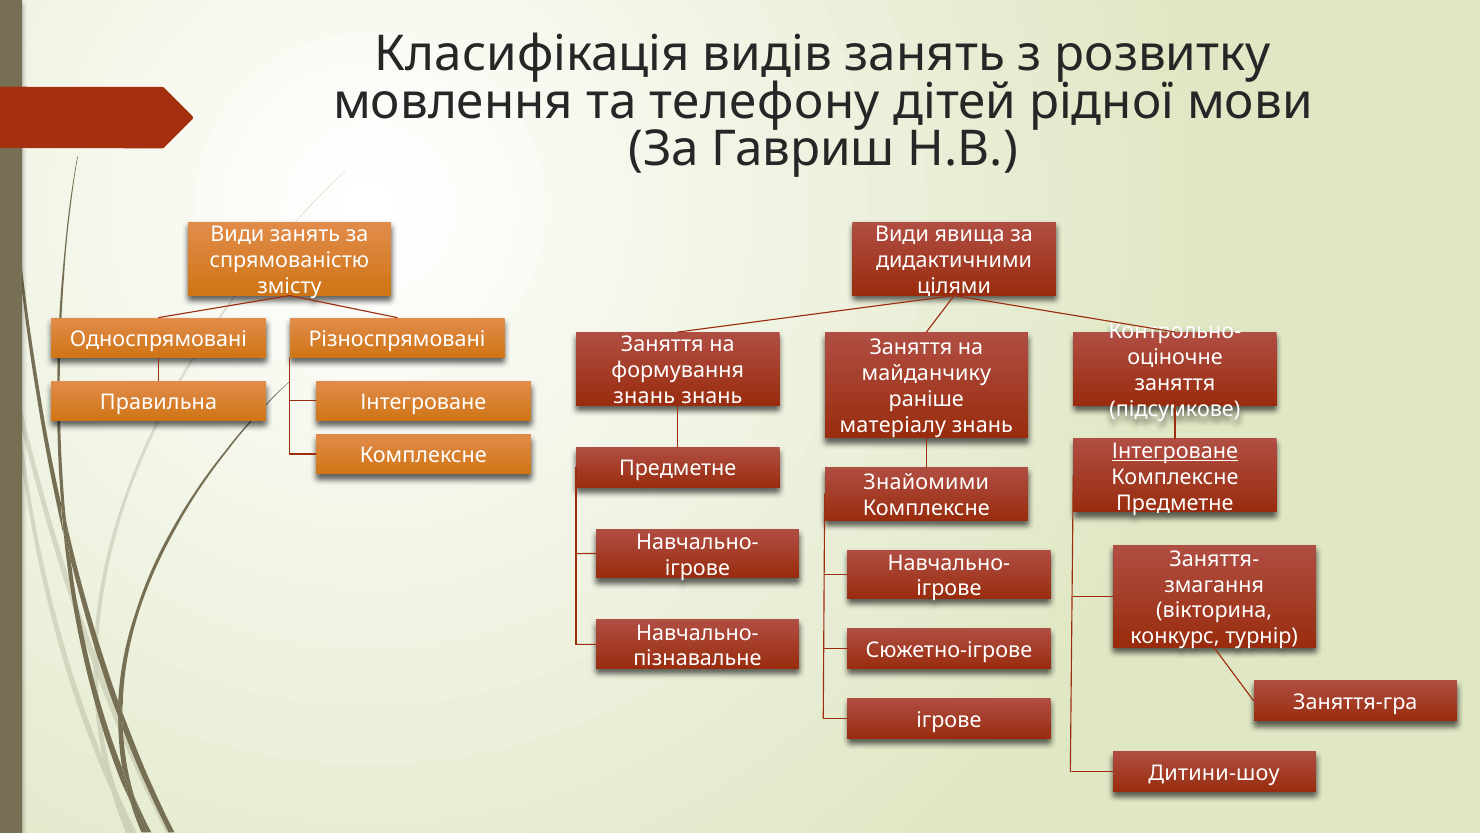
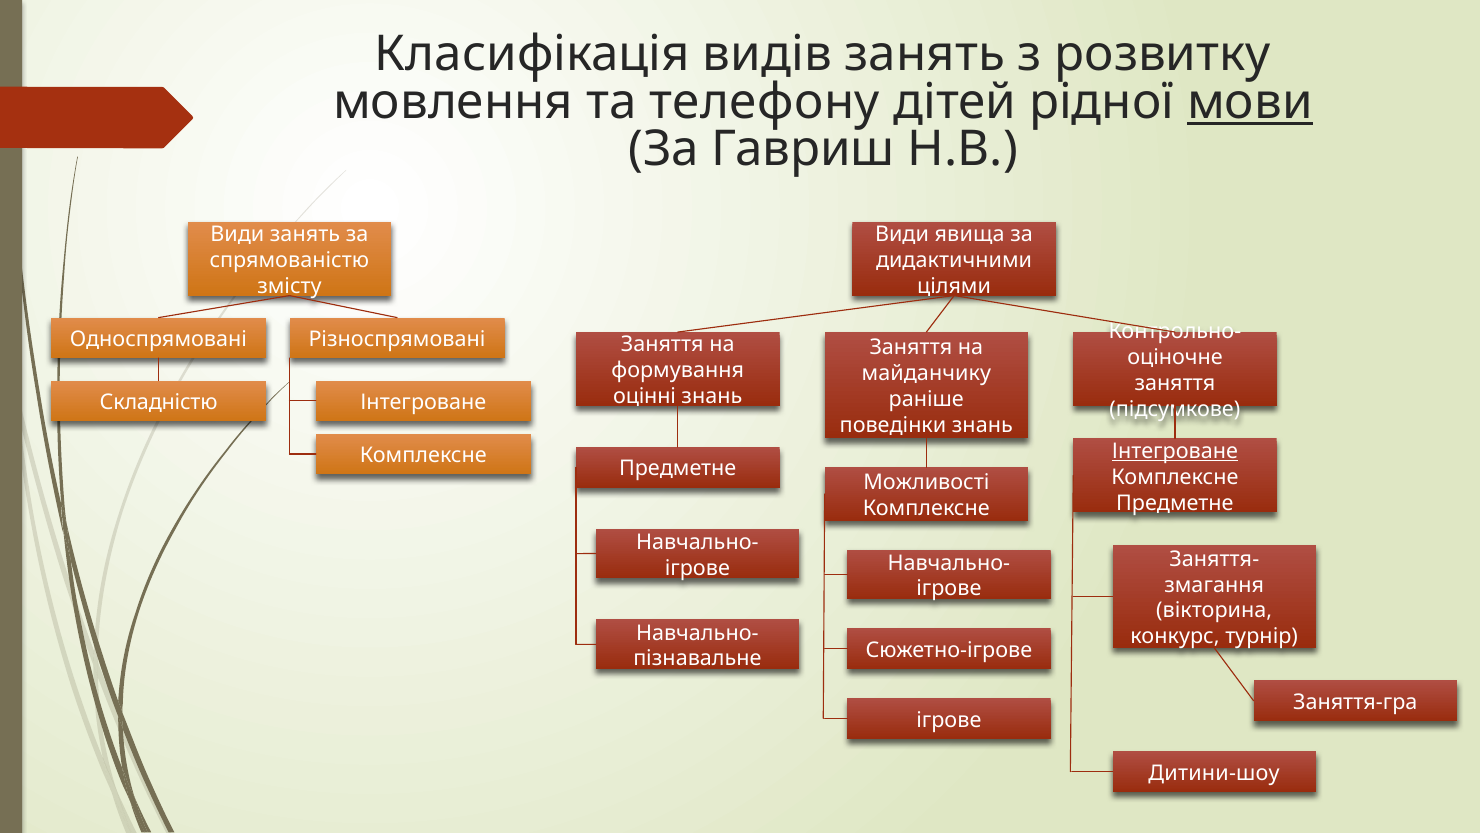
мови underline: none -> present
знань at (644, 396): знань -> оцінні
Правильна: Правильна -> Складністю
матеріалу: матеріалу -> поведінки
Знайомими: Знайомими -> Можливості
